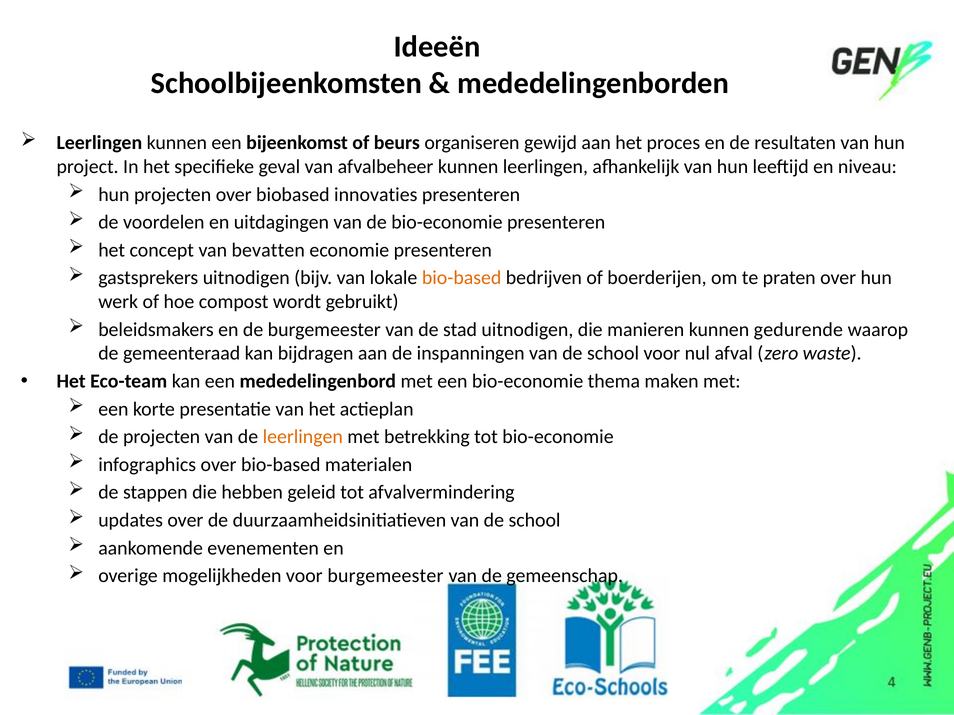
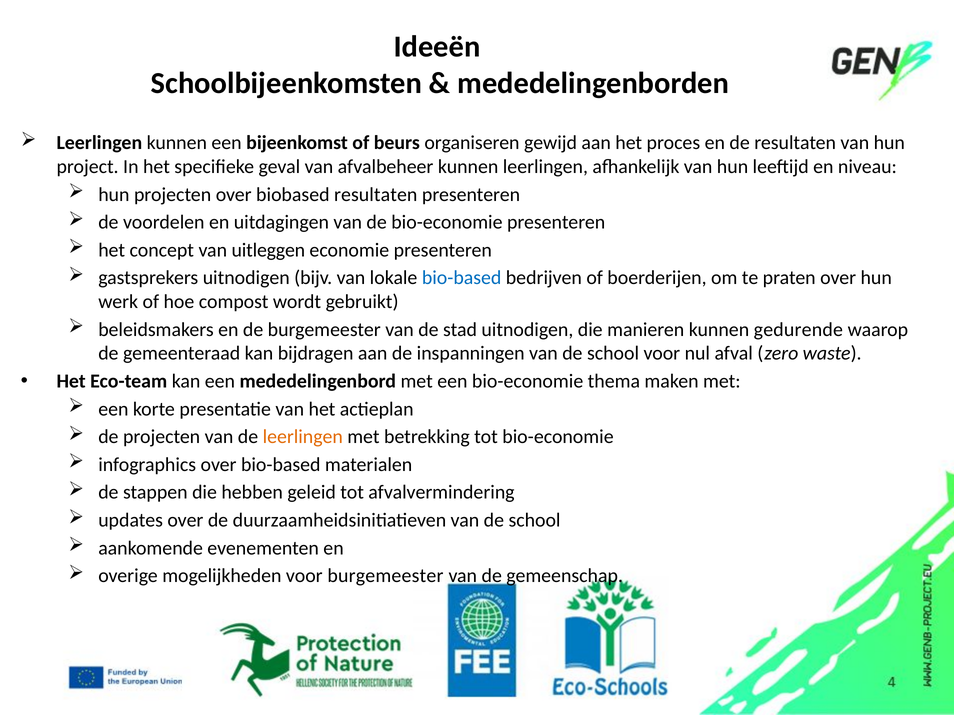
biobased innovaties: innovaties -> resultaten
bevatten: bevatten -> uitleggen
bio-based at (462, 278) colour: orange -> blue
